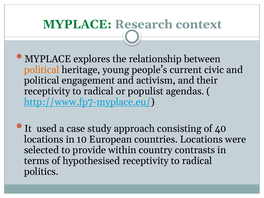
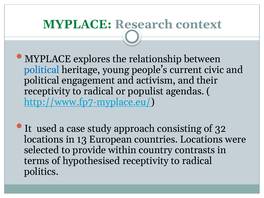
political at (42, 70) colour: orange -> blue
40: 40 -> 32
10: 10 -> 13
